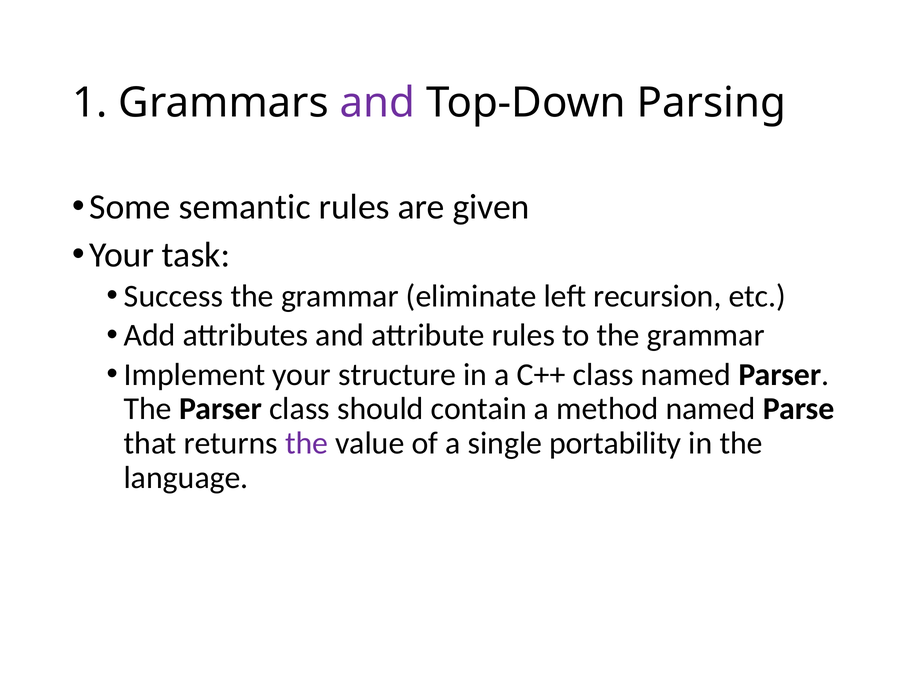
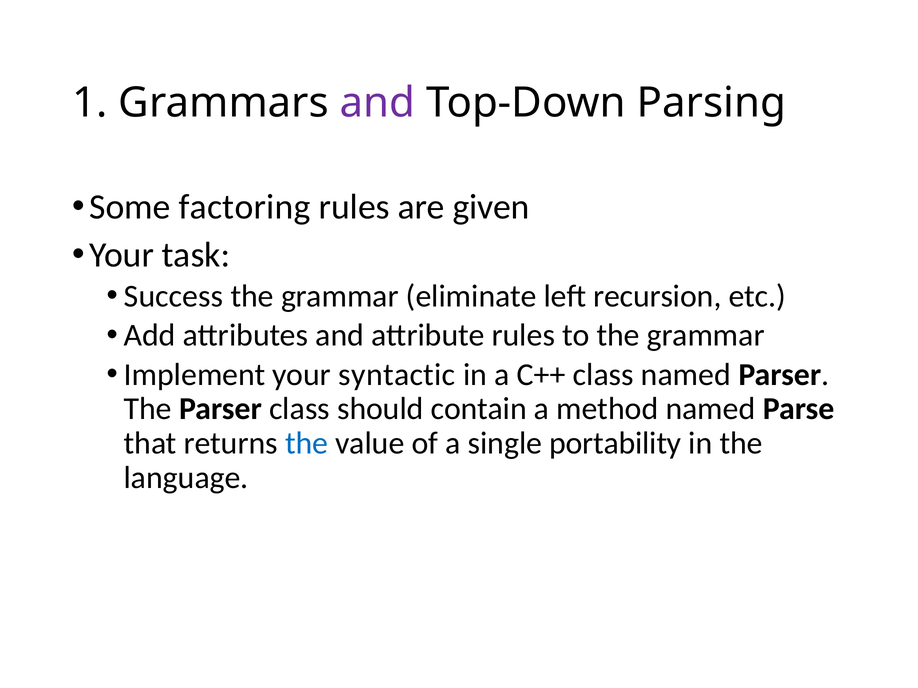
semantic: semantic -> factoring
structure: structure -> syntactic
the at (307, 444) colour: purple -> blue
